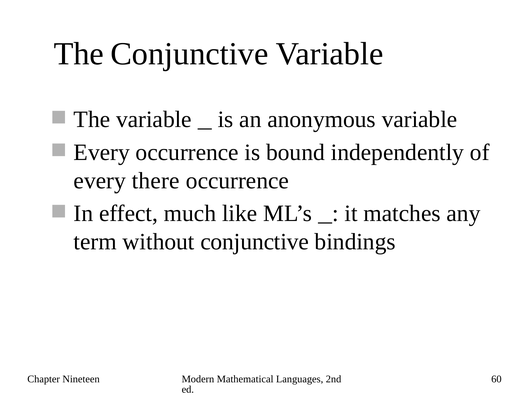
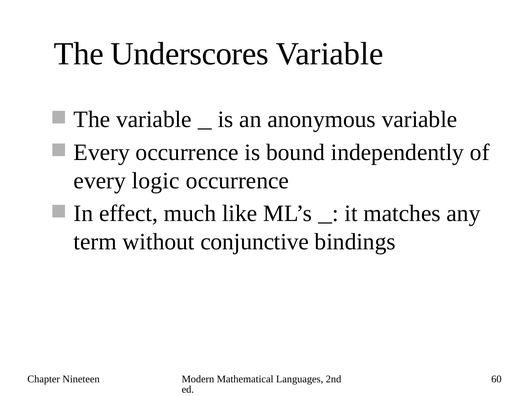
The Conjunctive: Conjunctive -> Underscores
there: there -> logic
